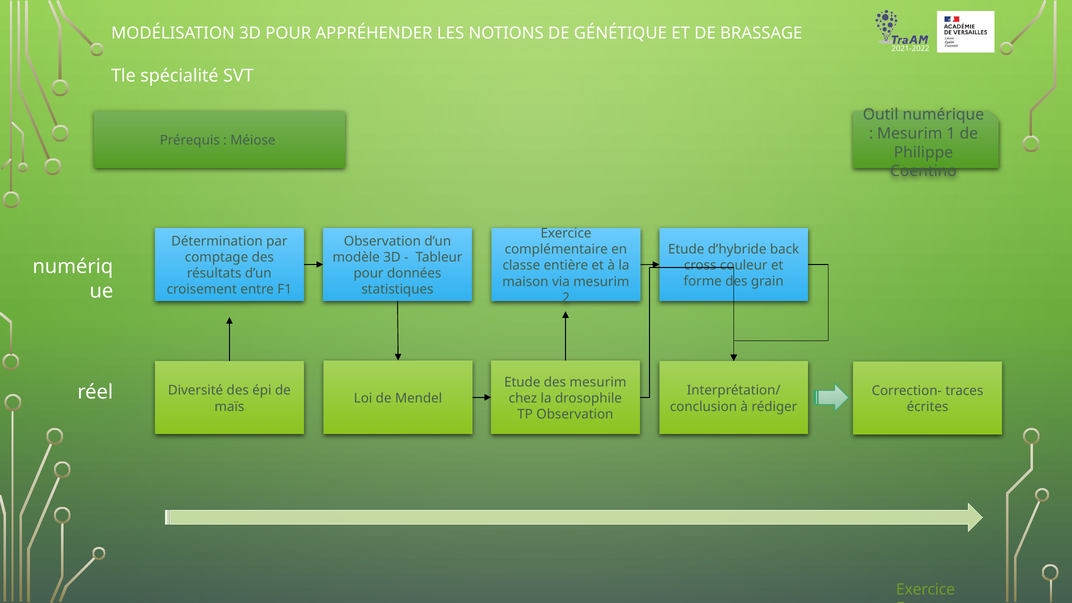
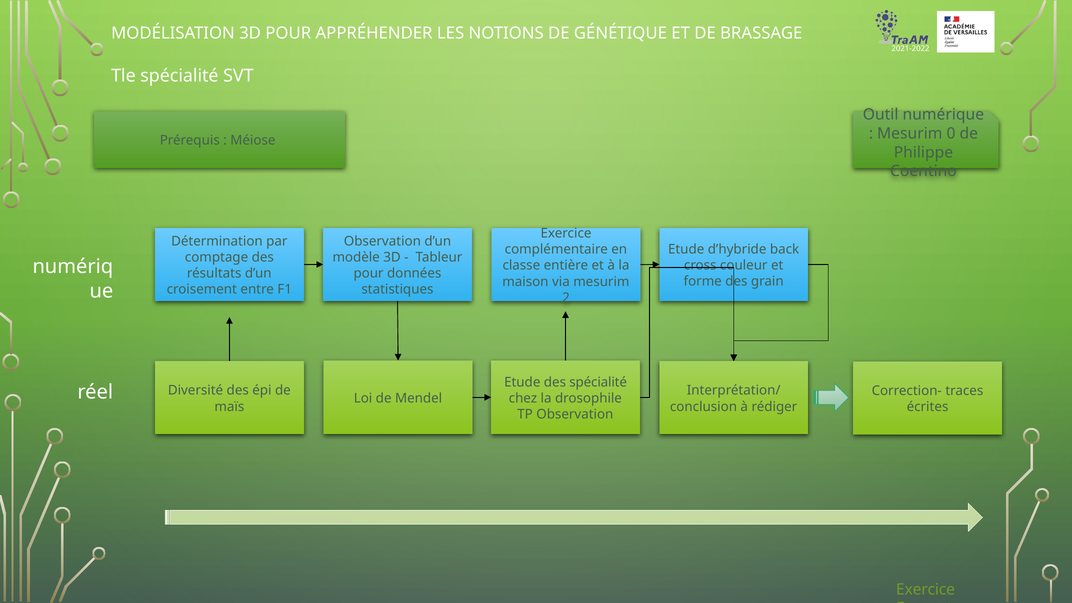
1: 1 -> 0
des mesurim: mesurim -> spécialité
